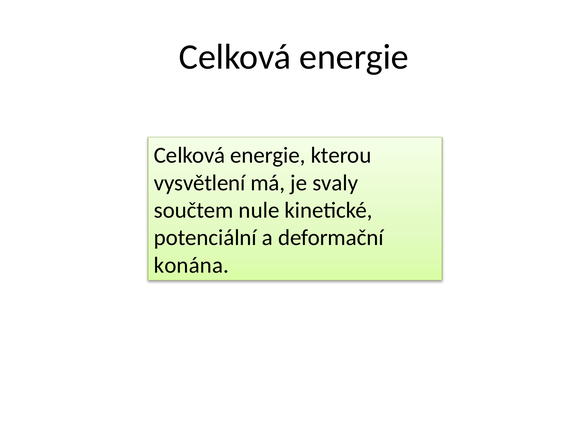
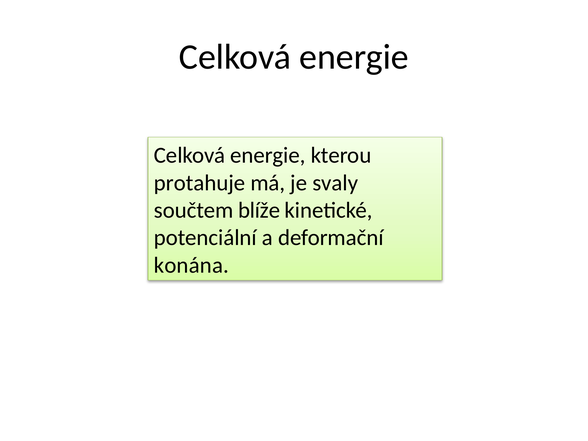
vysvětlení: vysvětlení -> protahuje
nule: nule -> blíže
